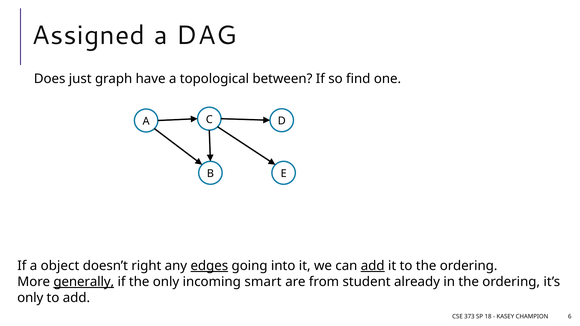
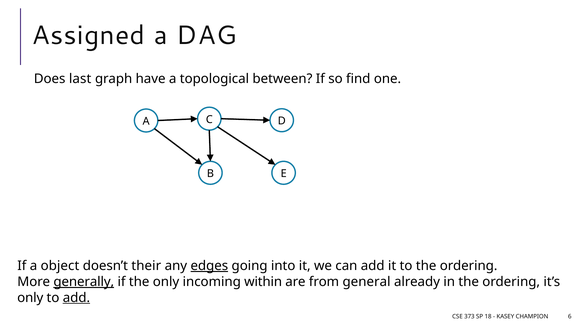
just: just -> last
right: right -> their
add at (373, 266) underline: present -> none
smart: smart -> within
student: student -> general
add at (76, 298) underline: none -> present
